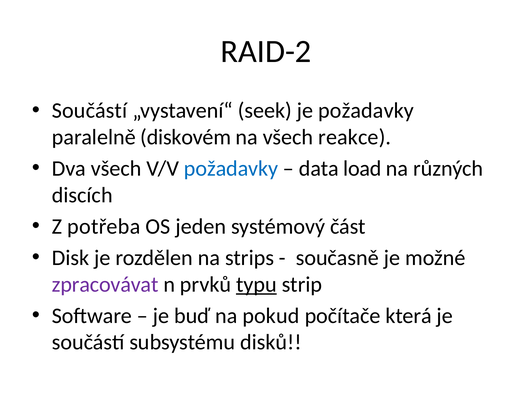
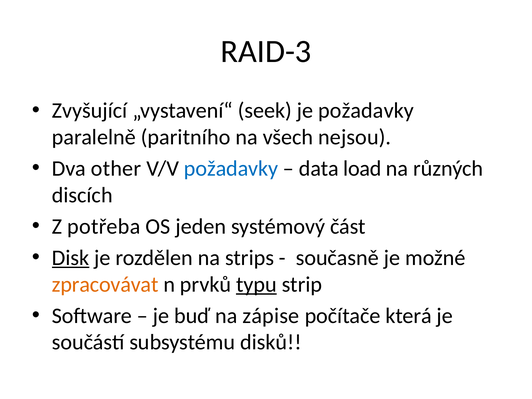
RAID-2: RAID-2 -> RAID-3
Součástí at (90, 111): Součástí -> Zvyšující
diskovém: diskovém -> paritního
reakce: reakce -> nejsou
Dva všech: všech -> other
Disk underline: none -> present
zpracovávat colour: purple -> orange
pokud: pokud -> zápise
